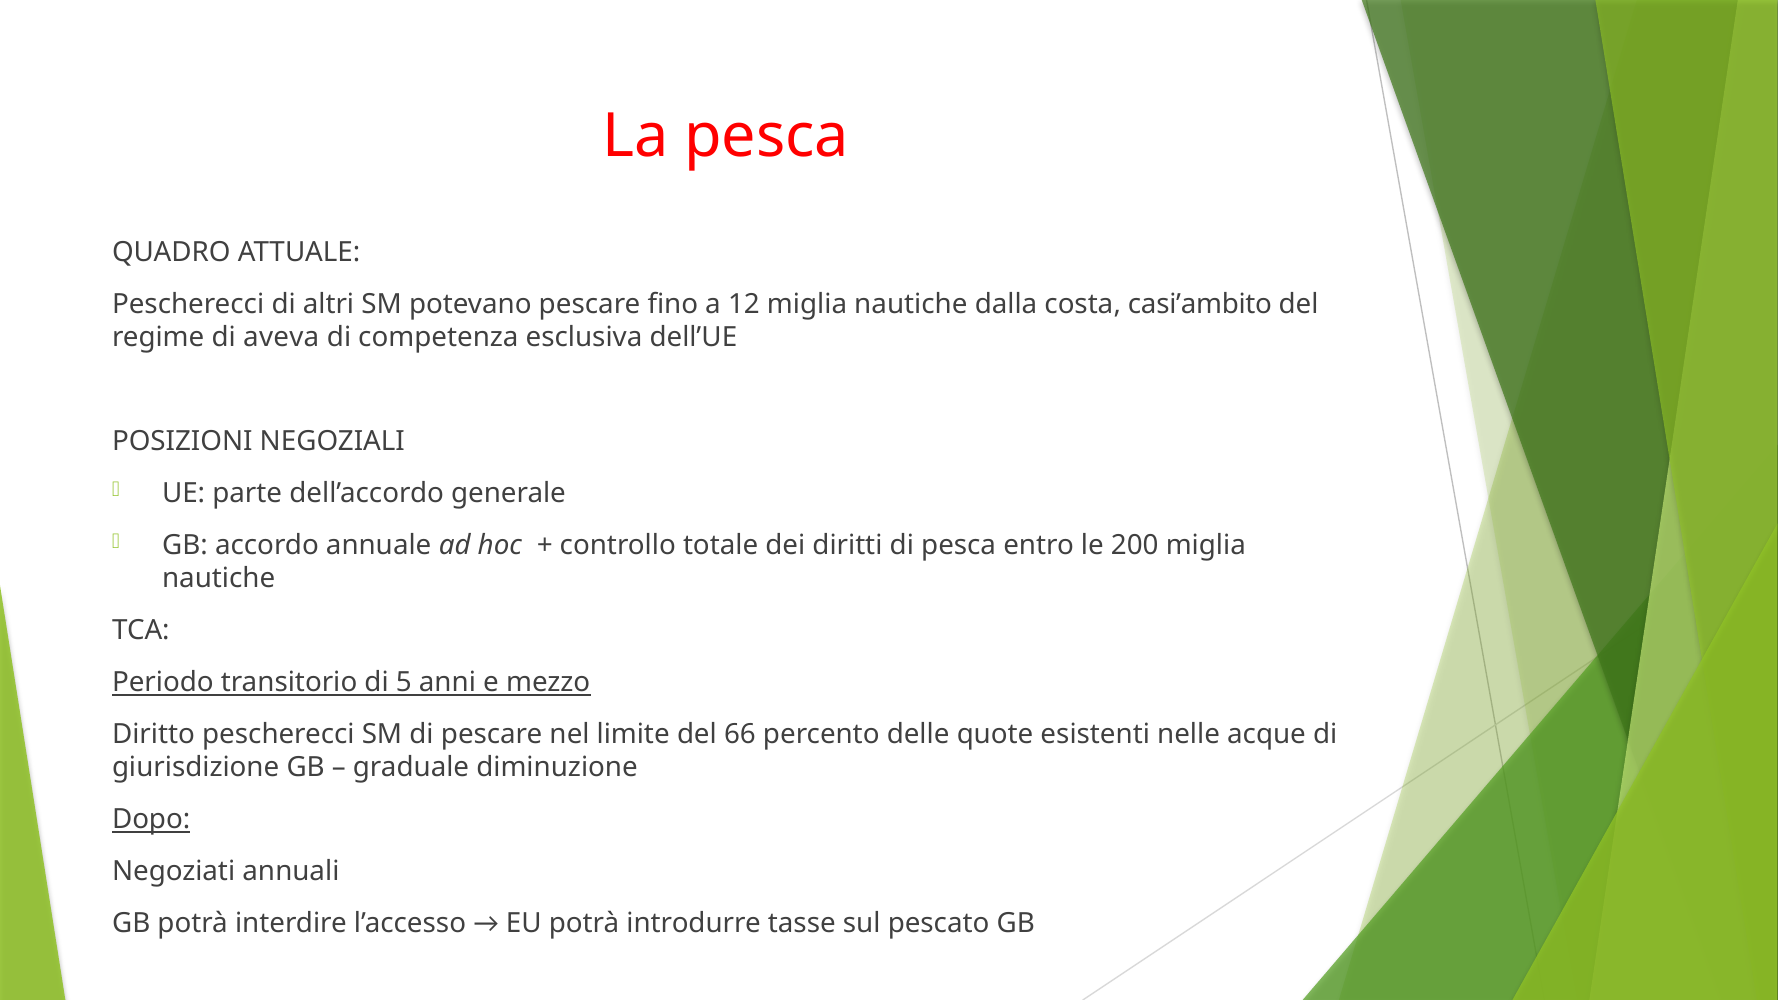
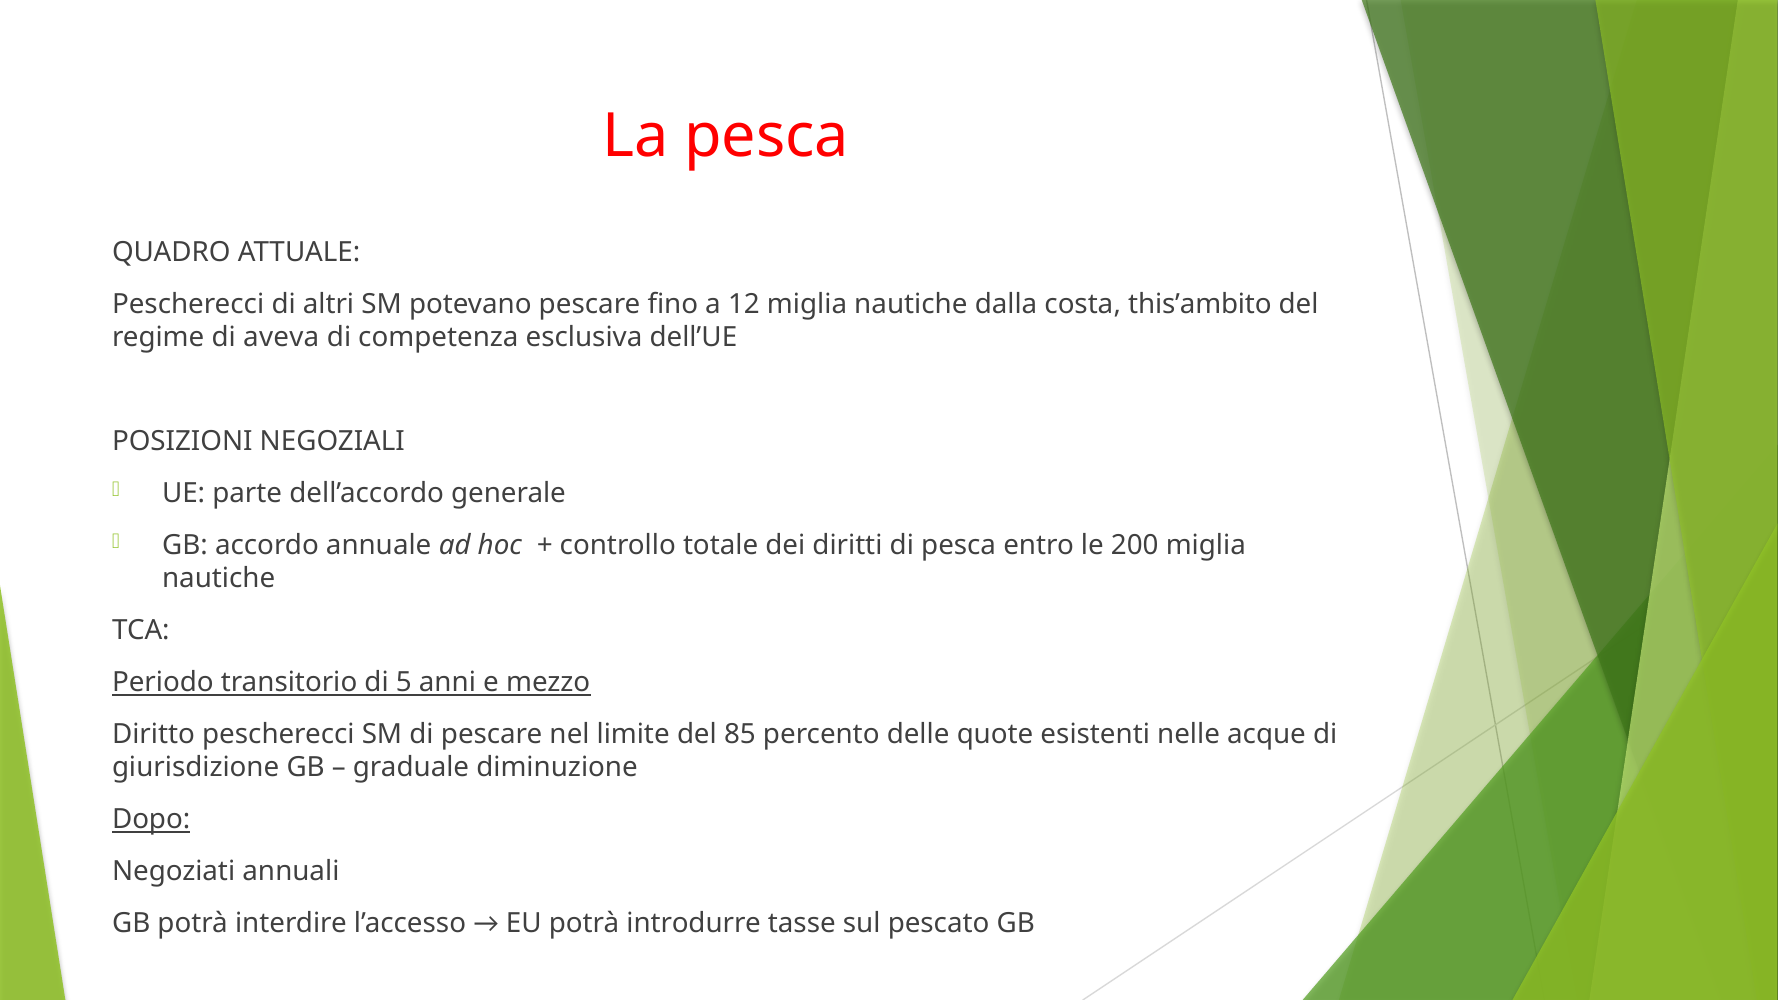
casi’ambito: casi’ambito -> this’ambito
66: 66 -> 85
